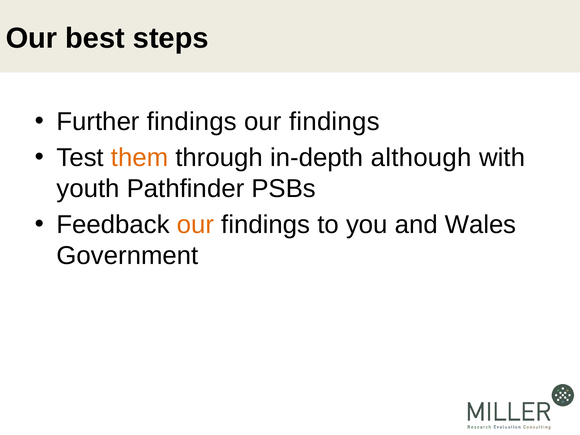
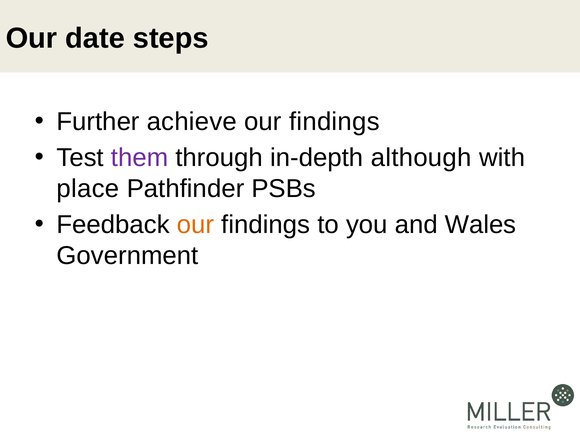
best: best -> date
Further findings: findings -> achieve
them colour: orange -> purple
youth: youth -> place
